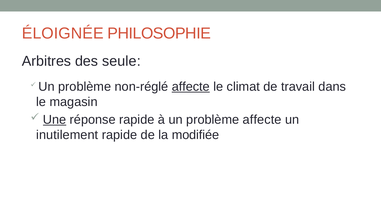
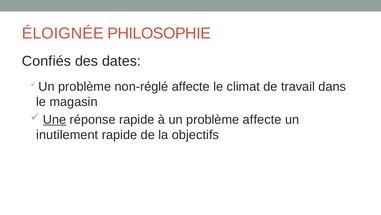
Arbitres: Arbitres -> Confiés
seule: seule -> dates
affecte at (191, 86) underline: present -> none
modifiée: modifiée -> objectifs
